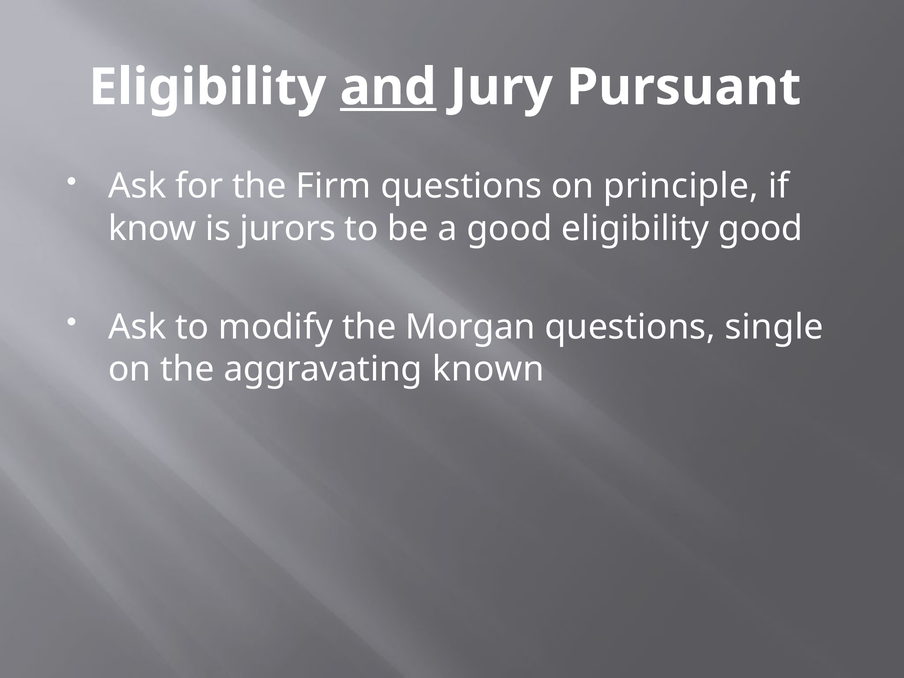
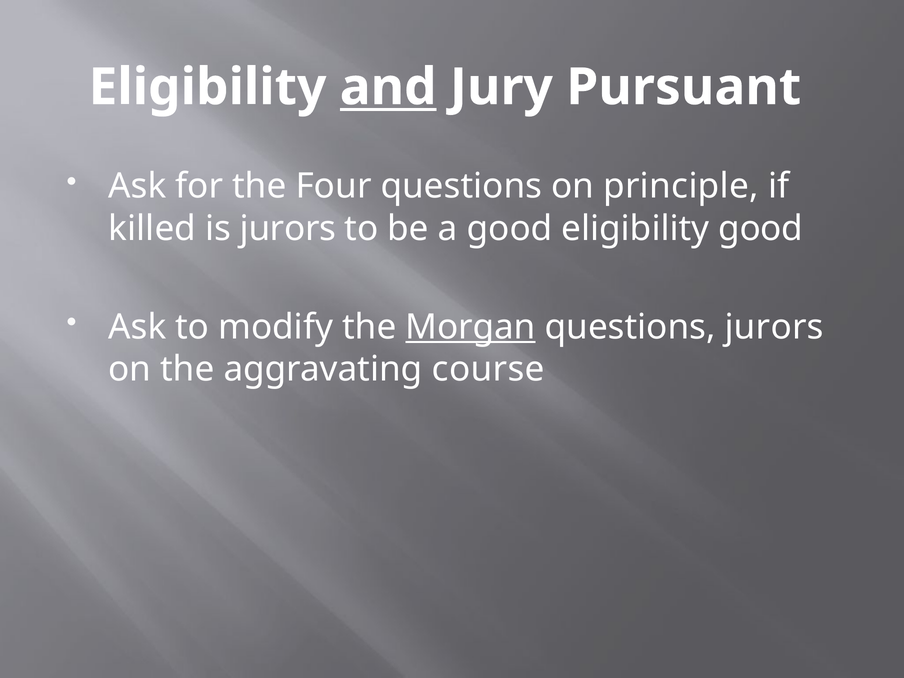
Firm: Firm -> Four
know: know -> killed
Morgan underline: none -> present
questions single: single -> jurors
known: known -> course
